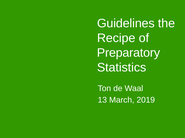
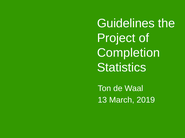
Recipe: Recipe -> Project
Preparatory: Preparatory -> Completion
